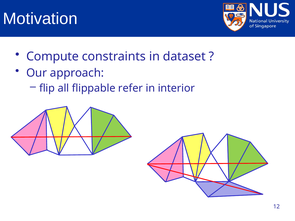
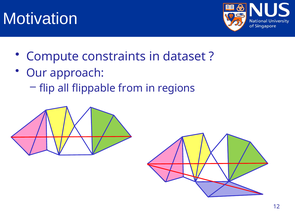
refer: refer -> from
interior: interior -> regions
